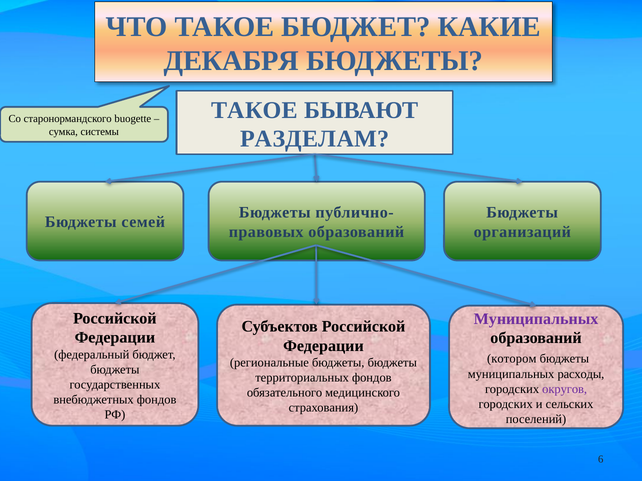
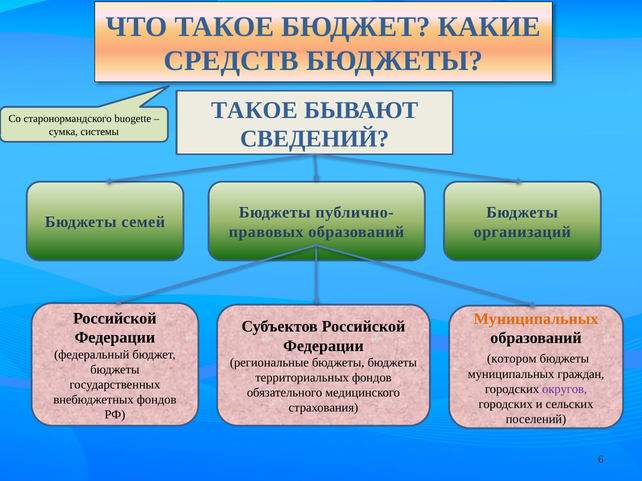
ДЕКАБРЯ: ДЕКАБРЯ -> СРЕДСТВ
РАЗДЕЛАМ: РАЗДЕЛАМ -> СВЕДЕНИЙ
Муниципальных at (536, 319) colour: purple -> orange
расходы: расходы -> граждан
